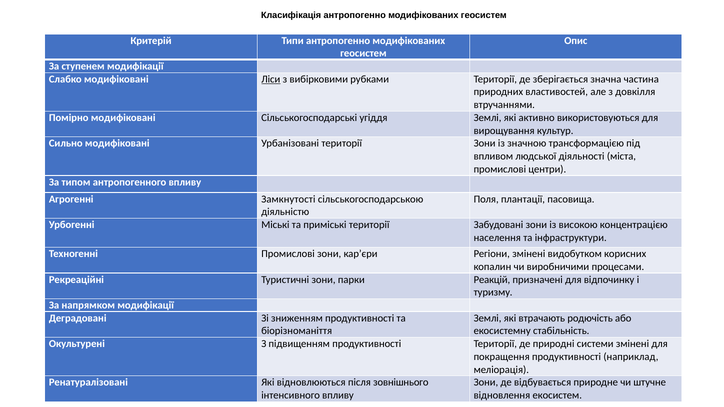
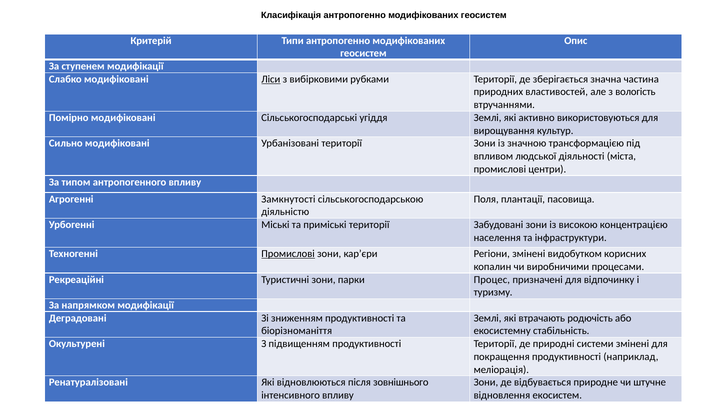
довкілля: довкілля -> вологість
Промислові at (288, 254) underline: none -> present
Реакцій: Реакцій -> Процес
